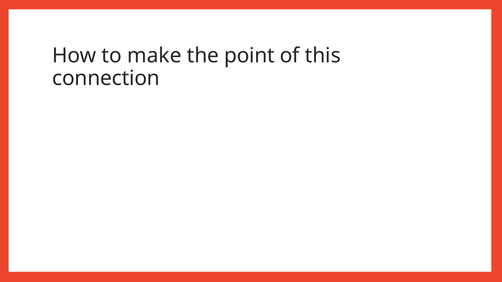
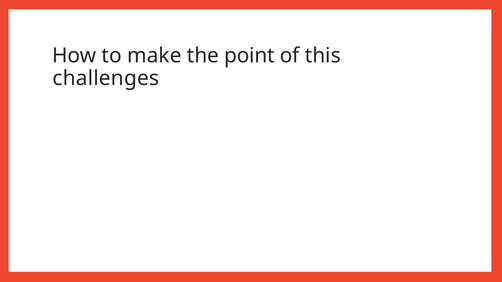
connection: connection -> challenges
